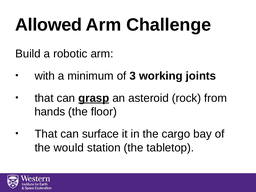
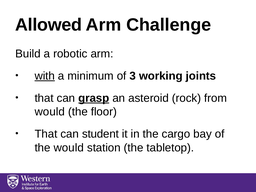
with underline: none -> present
hands at (50, 112): hands -> would
surface: surface -> student
